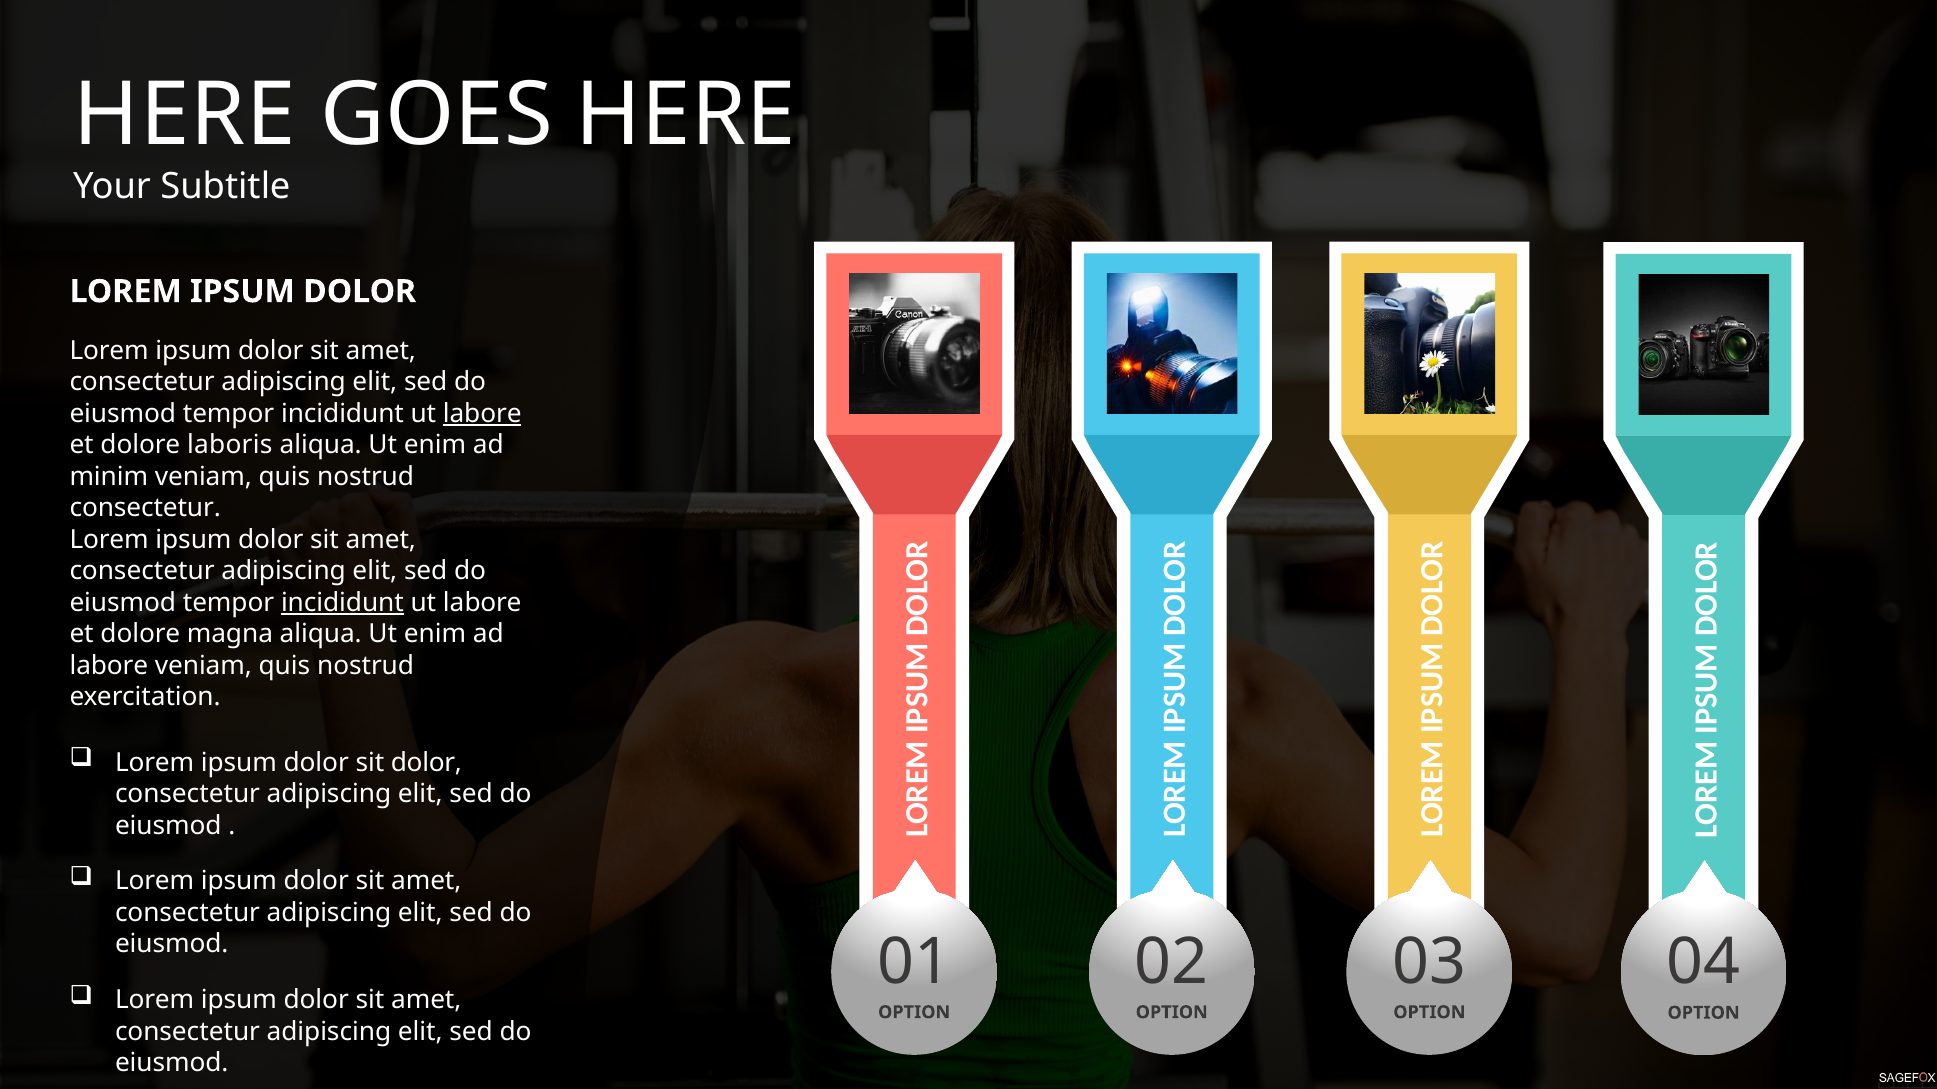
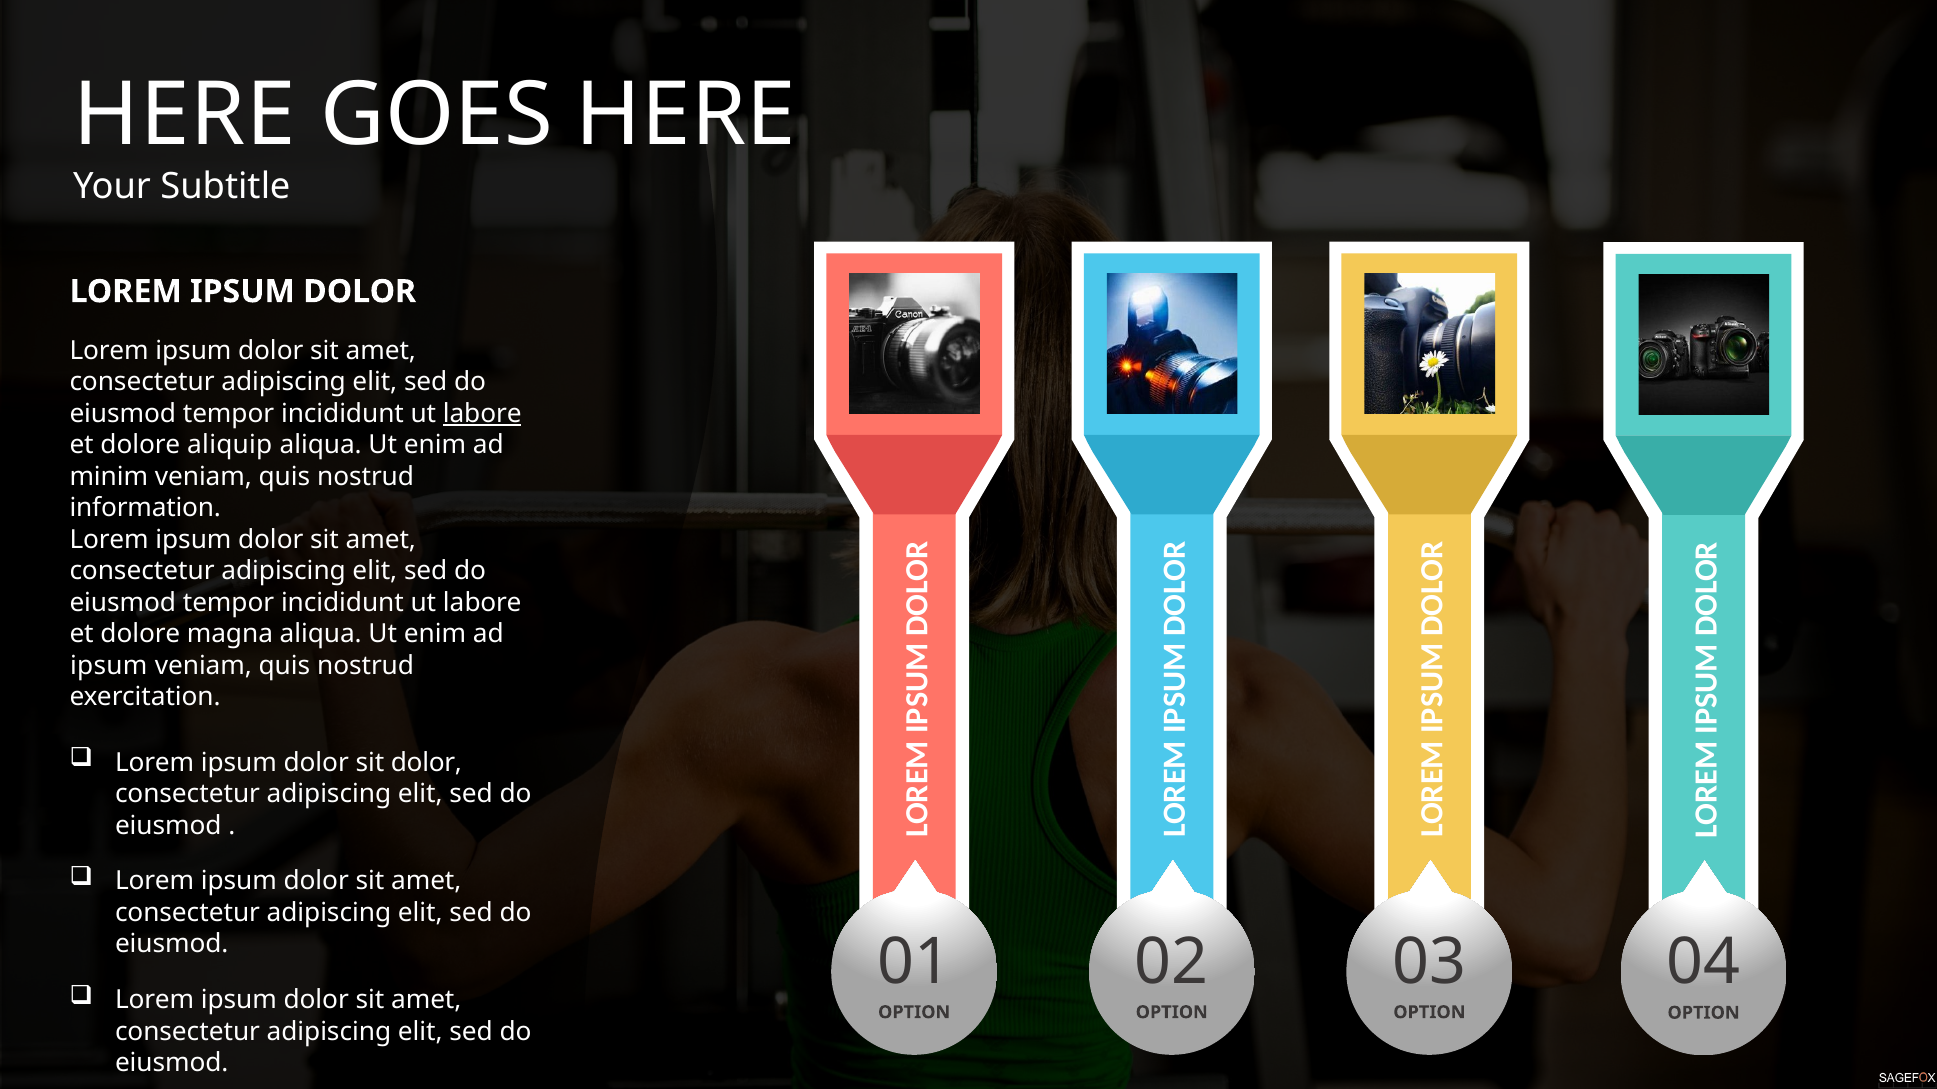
laboris: laboris -> aliquip
consectetur at (145, 508): consectetur -> information
incididunt at (342, 603) underline: present -> none
labore at (109, 666): labore -> ipsum
